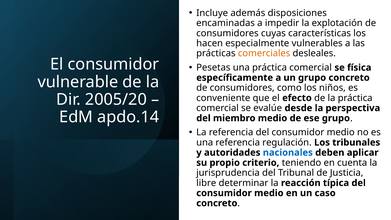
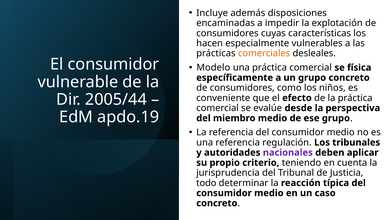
Pesetas: Pesetas -> Modelo
2005/20: 2005/20 -> 2005/44
apdo.14: apdo.14 -> apdo.19
nacionales colour: blue -> purple
libre: libre -> todo
